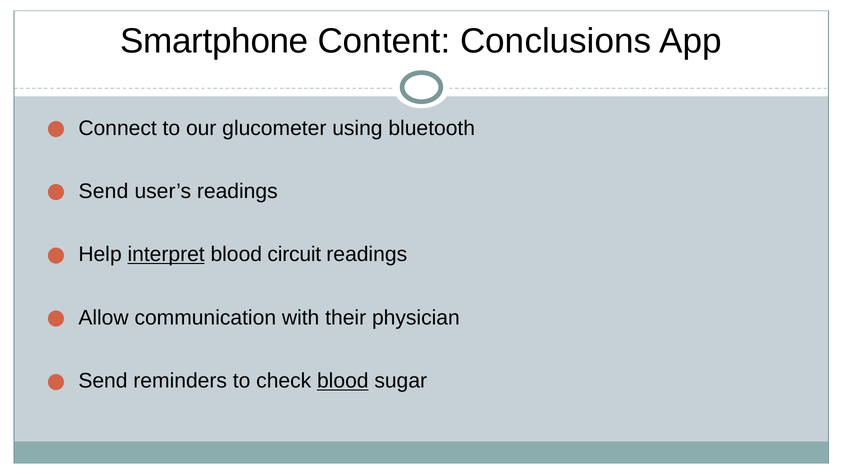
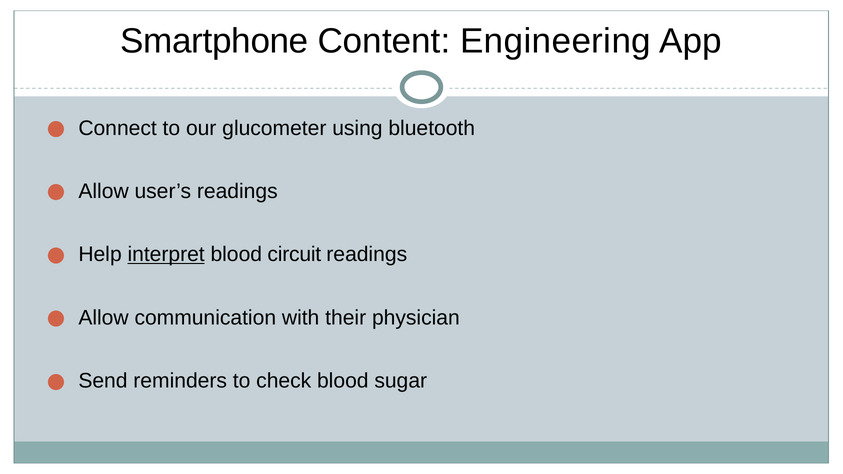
Conclusions: Conclusions -> Engineering
Send at (103, 191): Send -> Allow
blood at (343, 381) underline: present -> none
